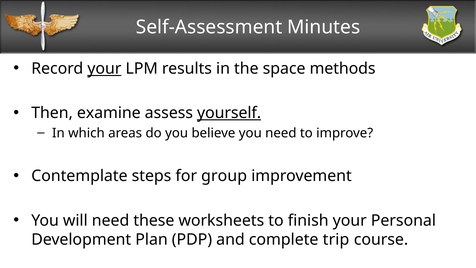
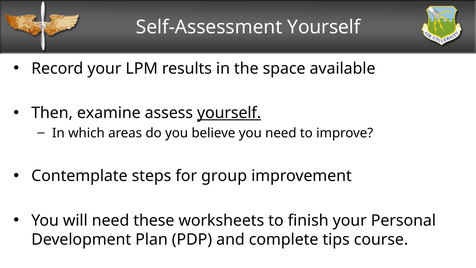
Self-Assessment Minutes: Minutes -> Yourself
your at (104, 69) underline: present -> none
methods: methods -> available
trip: trip -> tips
